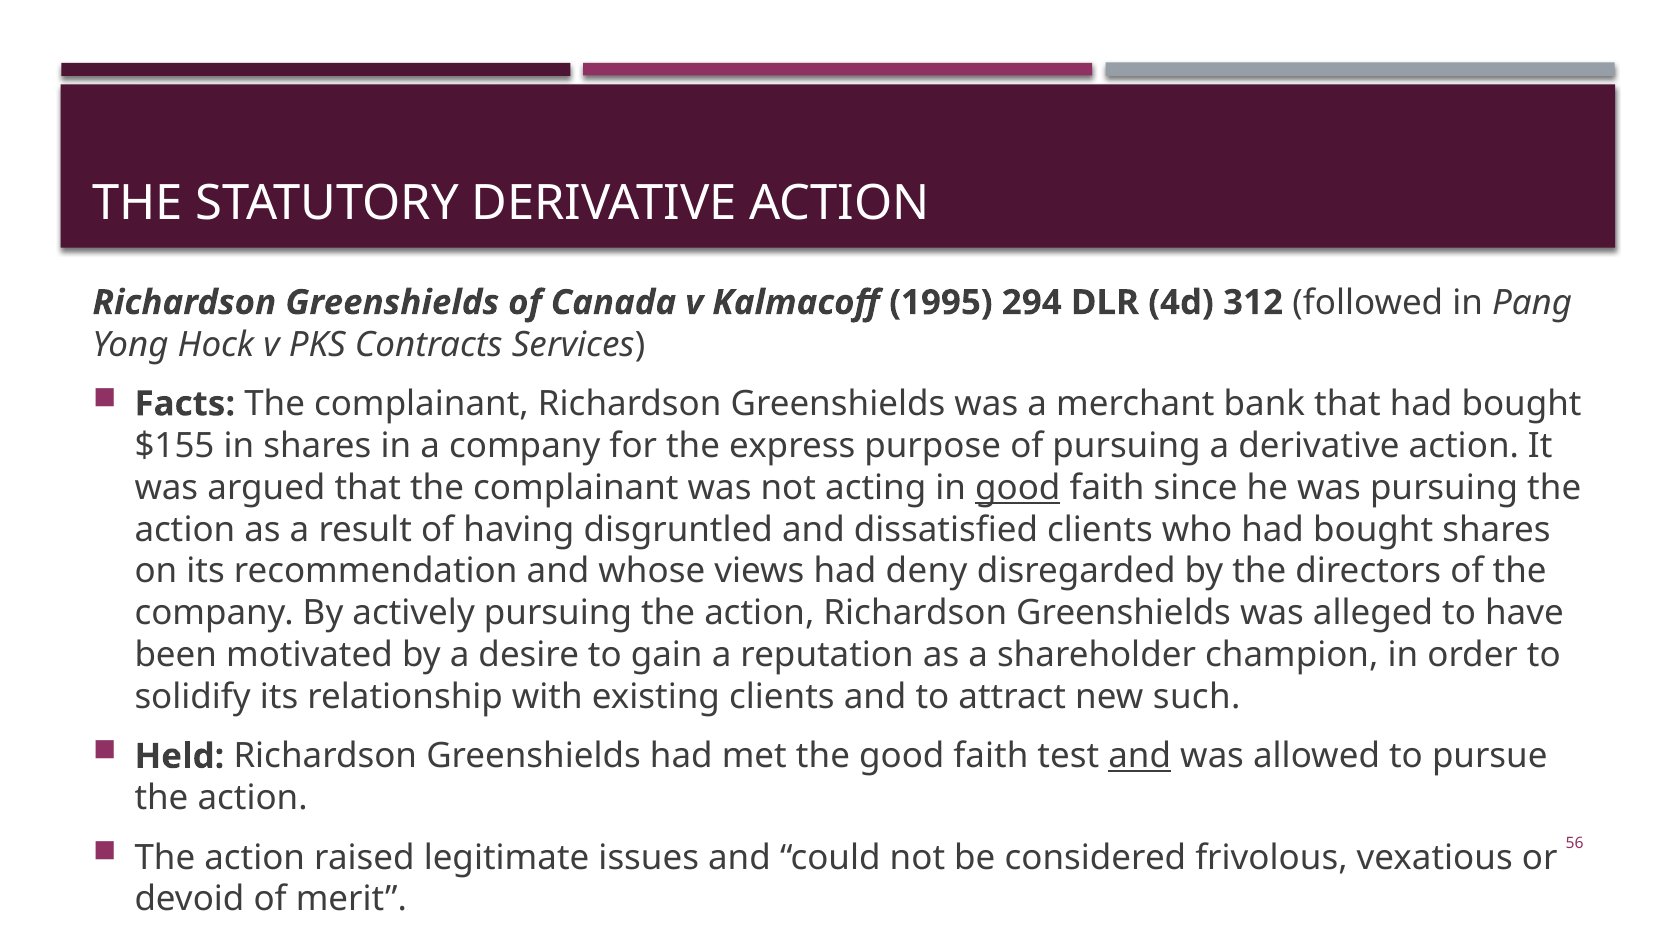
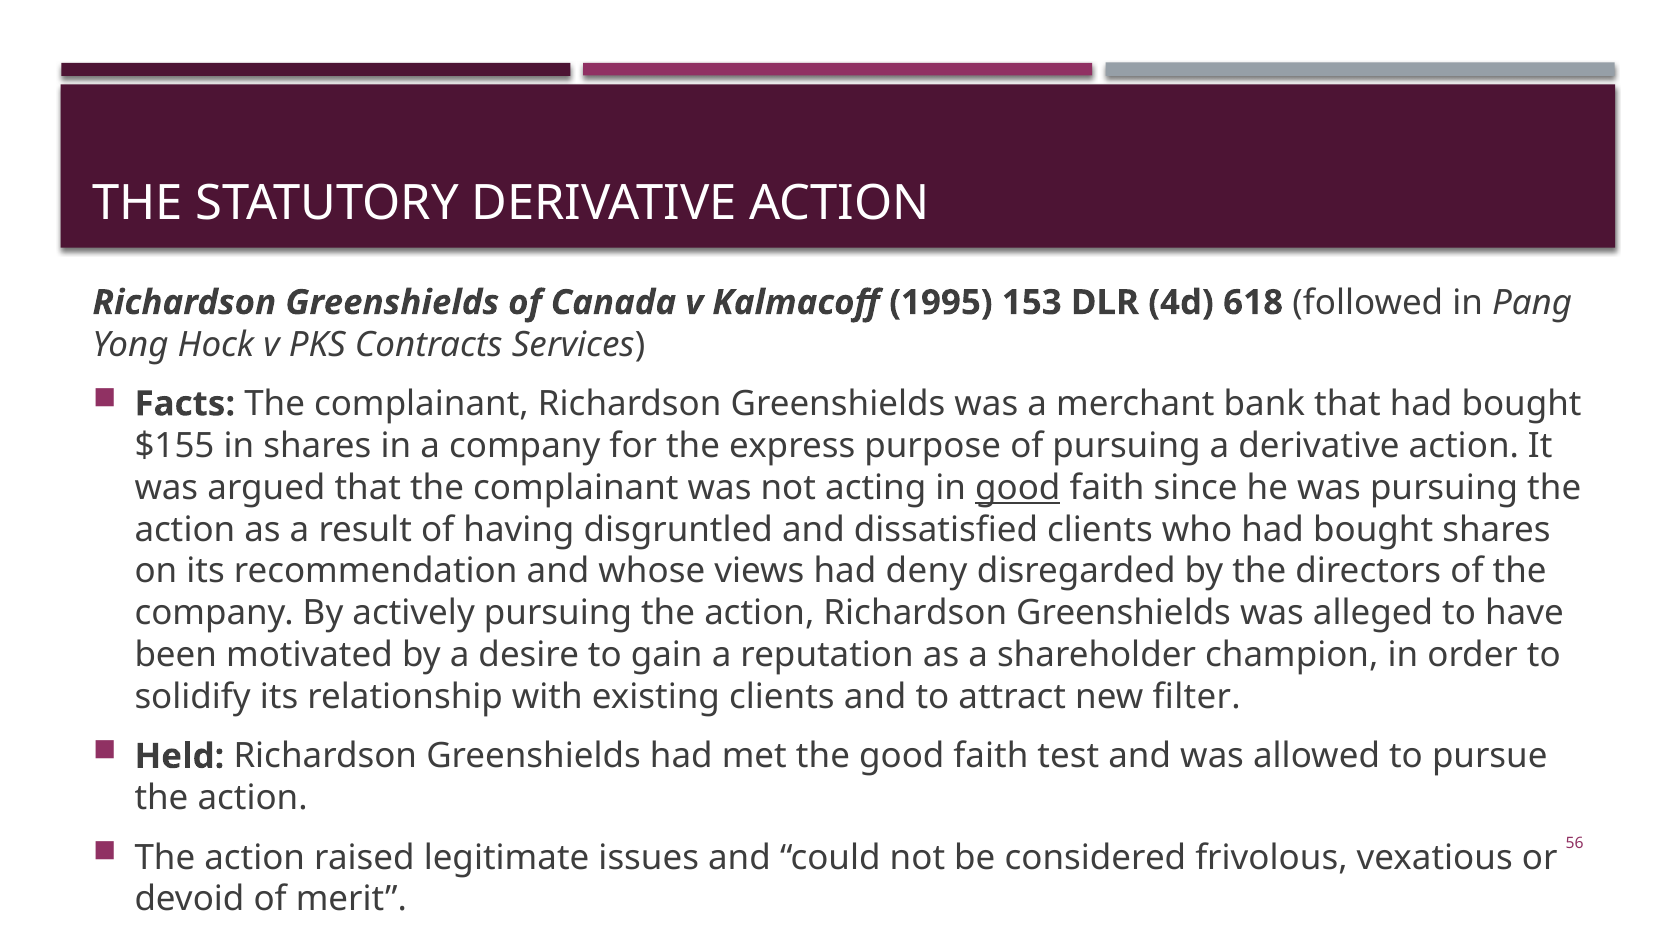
294: 294 -> 153
312: 312 -> 618
such: such -> filter
and at (1140, 757) underline: present -> none
